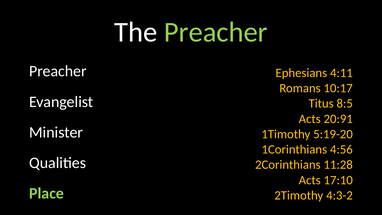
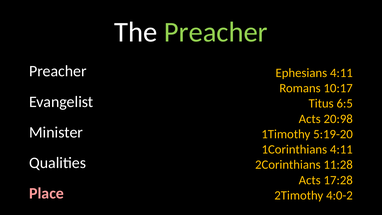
8:5: 8:5 -> 6:5
20:91: 20:91 -> 20:98
1Corinthians 4:56: 4:56 -> 4:11
17:10: 17:10 -> 17:28
Place colour: light green -> pink
4:3-2: 4:3-2 -> 4:0-2
